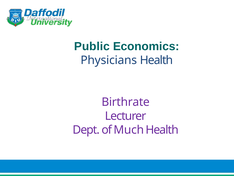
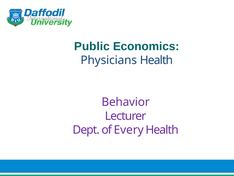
Birthrate: Birthrate -> Behavior
Much: Much -> Every
